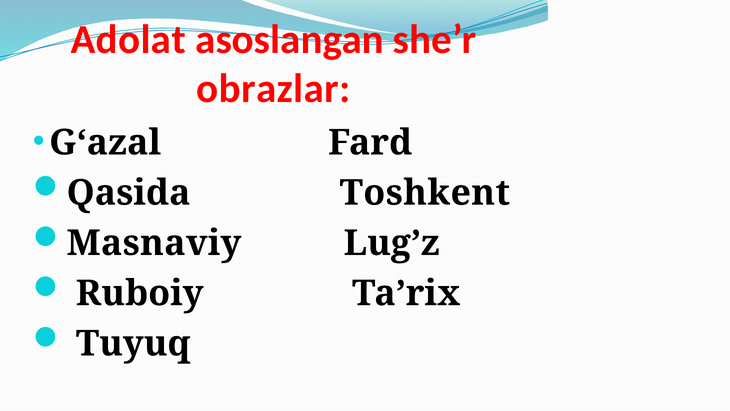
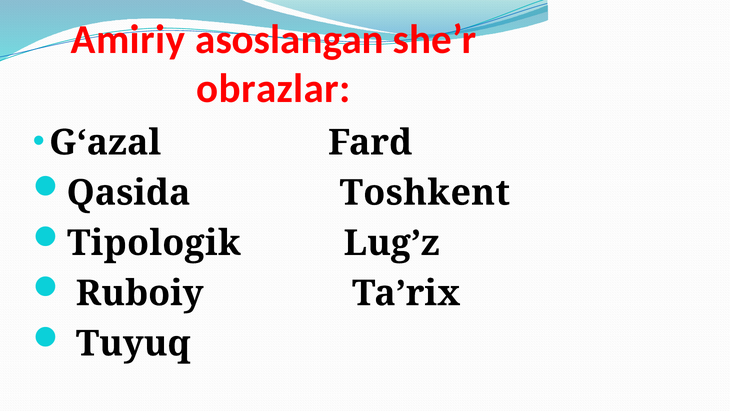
Adolat: Adolat -> Amiriy
Masnaviy: Masnaviy -> Tipologik
